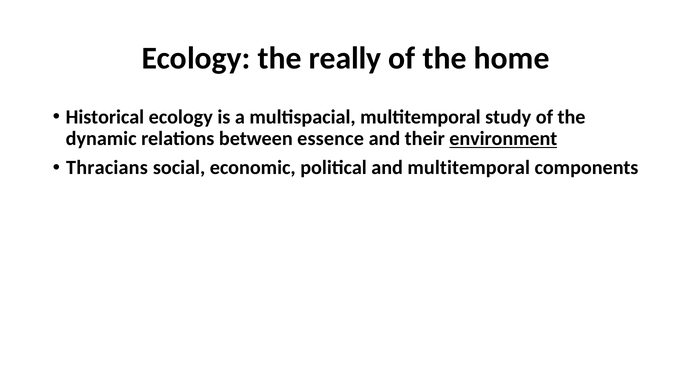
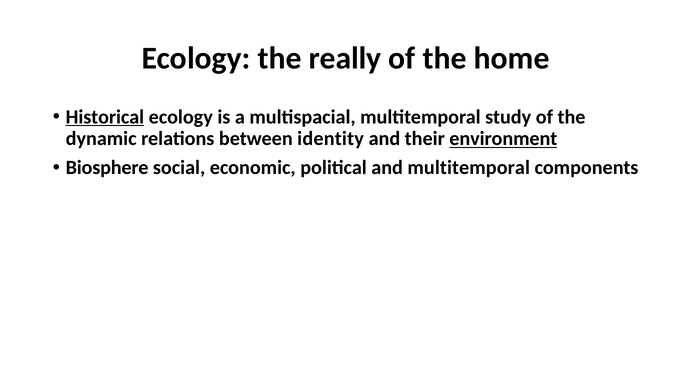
Historical underline: none -> present
essence: essence -> identity
Thracians: Thracians -> Biosphere
